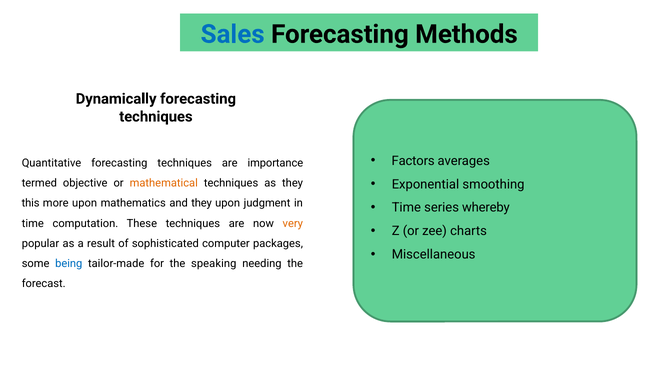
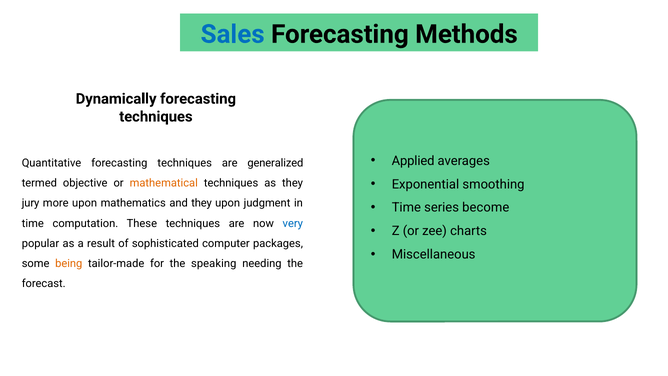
Factors: Factors -> Applied
importance: importance -> generalized
this: this -> jury
whereby: whereby -> become
very colour: orange -> blue
being colour: blue -> orange
